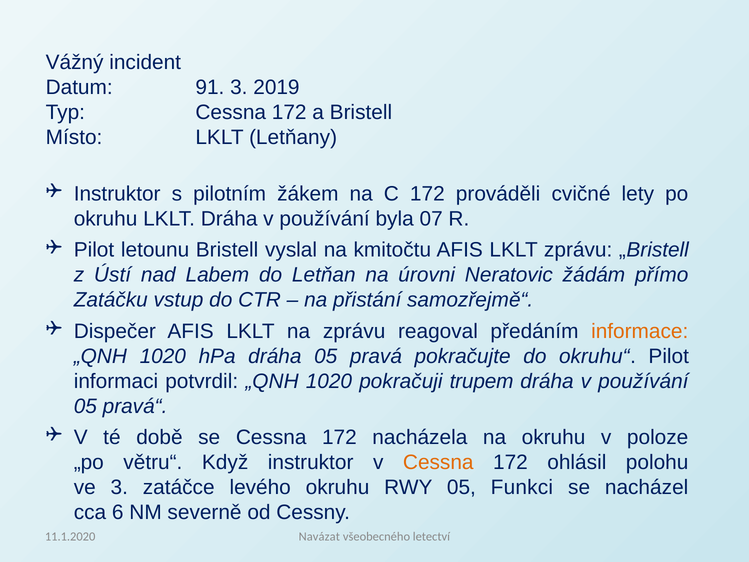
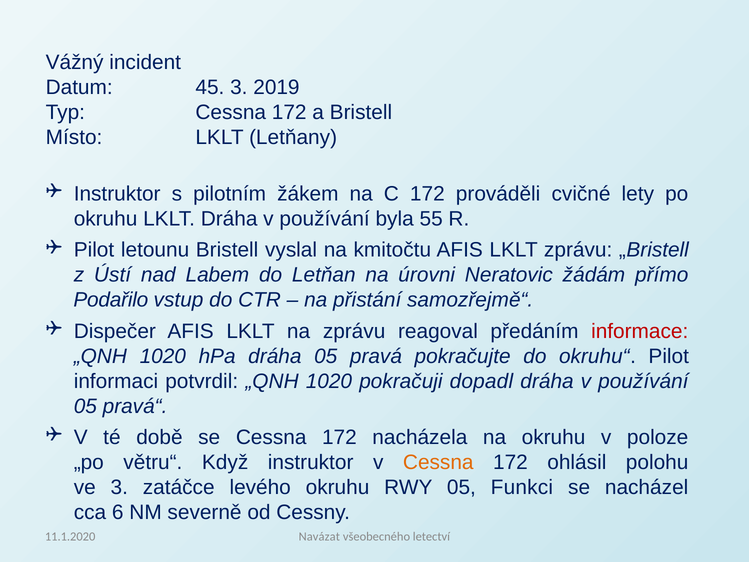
91: 91 -> 45
07: 07 -> 55
Zatáčku: Zatáčku -> Podařilo
informace colour: orange -> red
trupem: trupem -> dopadl
